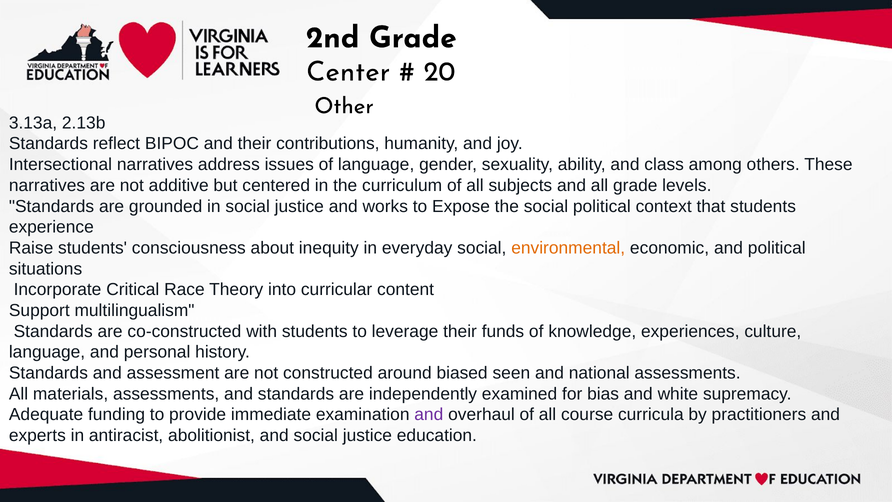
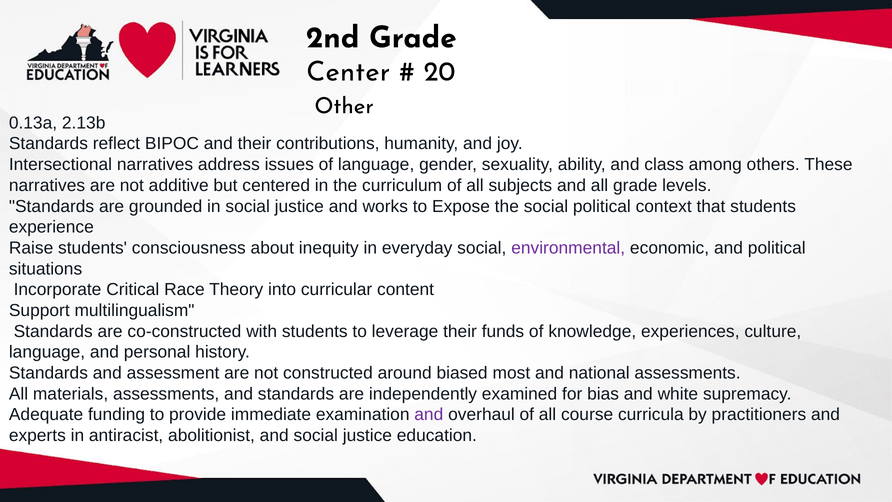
3.13a: 3.13a -> 0.13a
environmental colour: orange -> purple
seen: seen -> most
